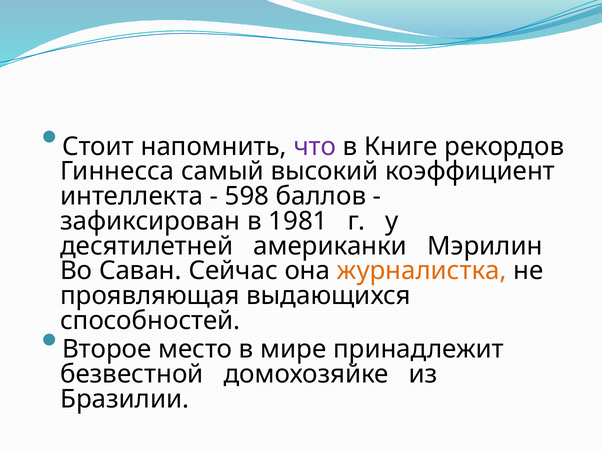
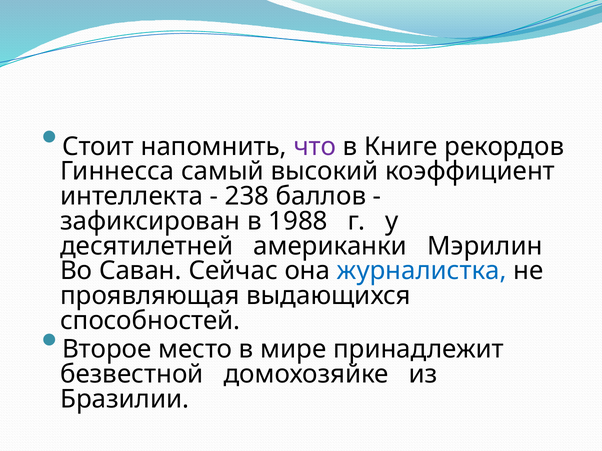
598: 598 -> 238
1981: 1981 -> 1988
журналистка colour: orange -> blue
